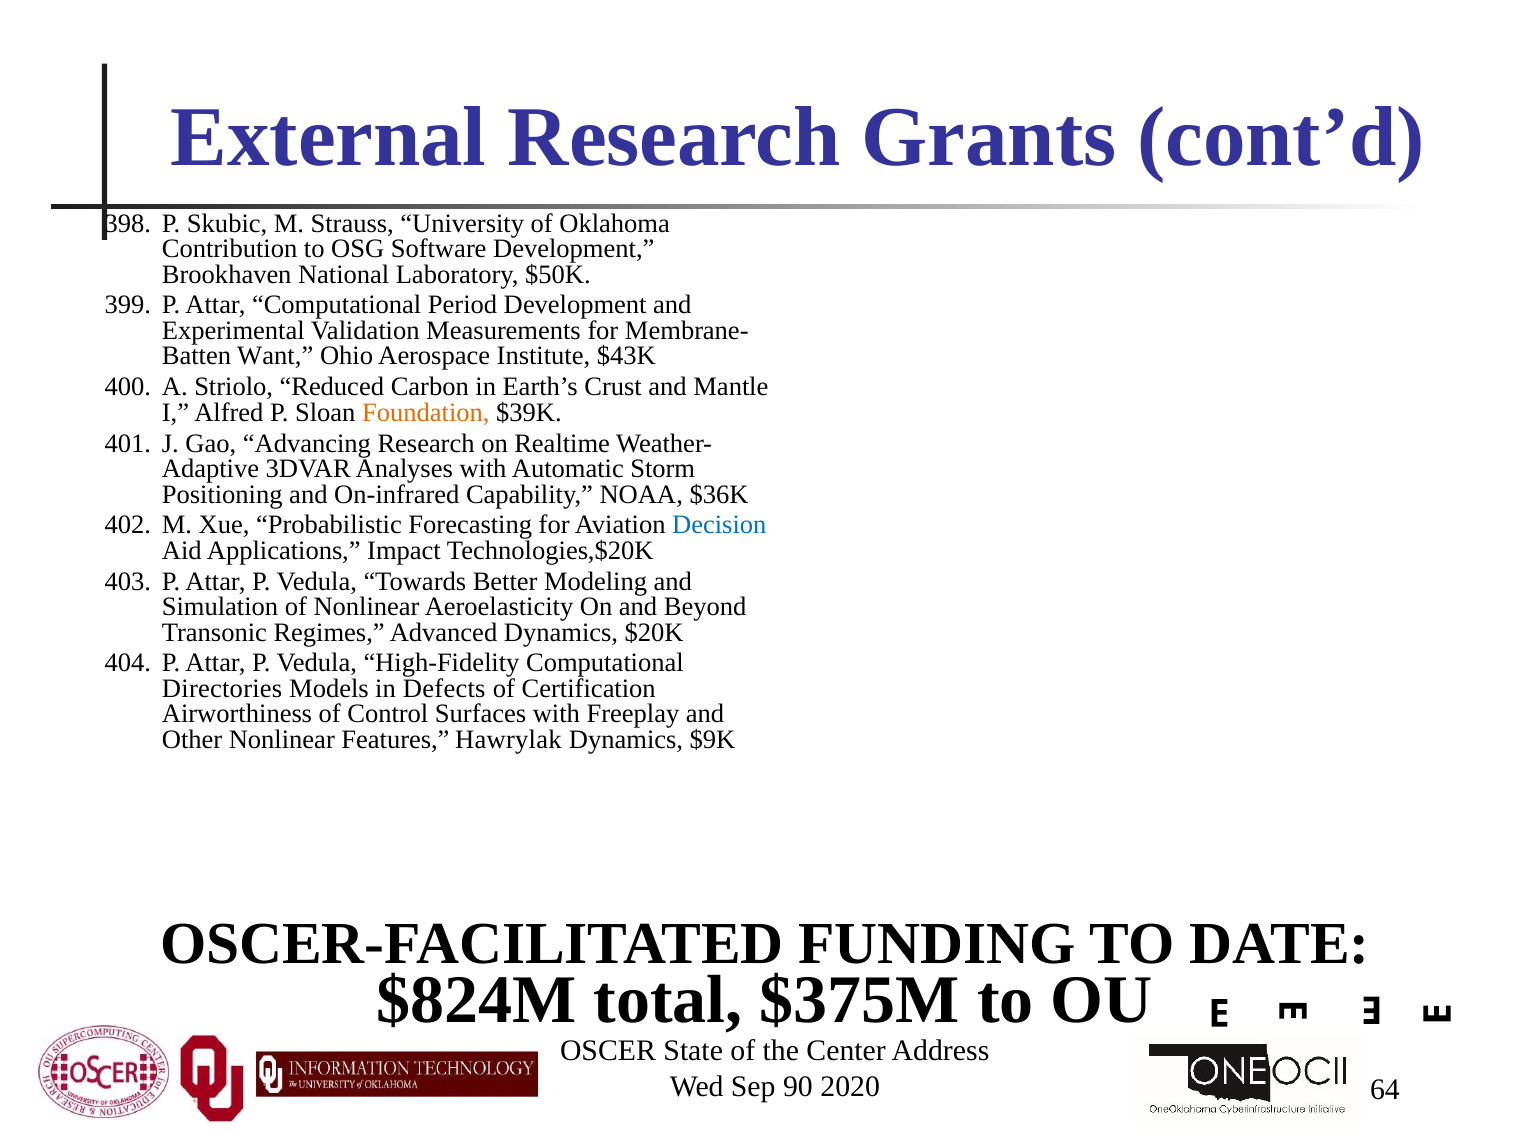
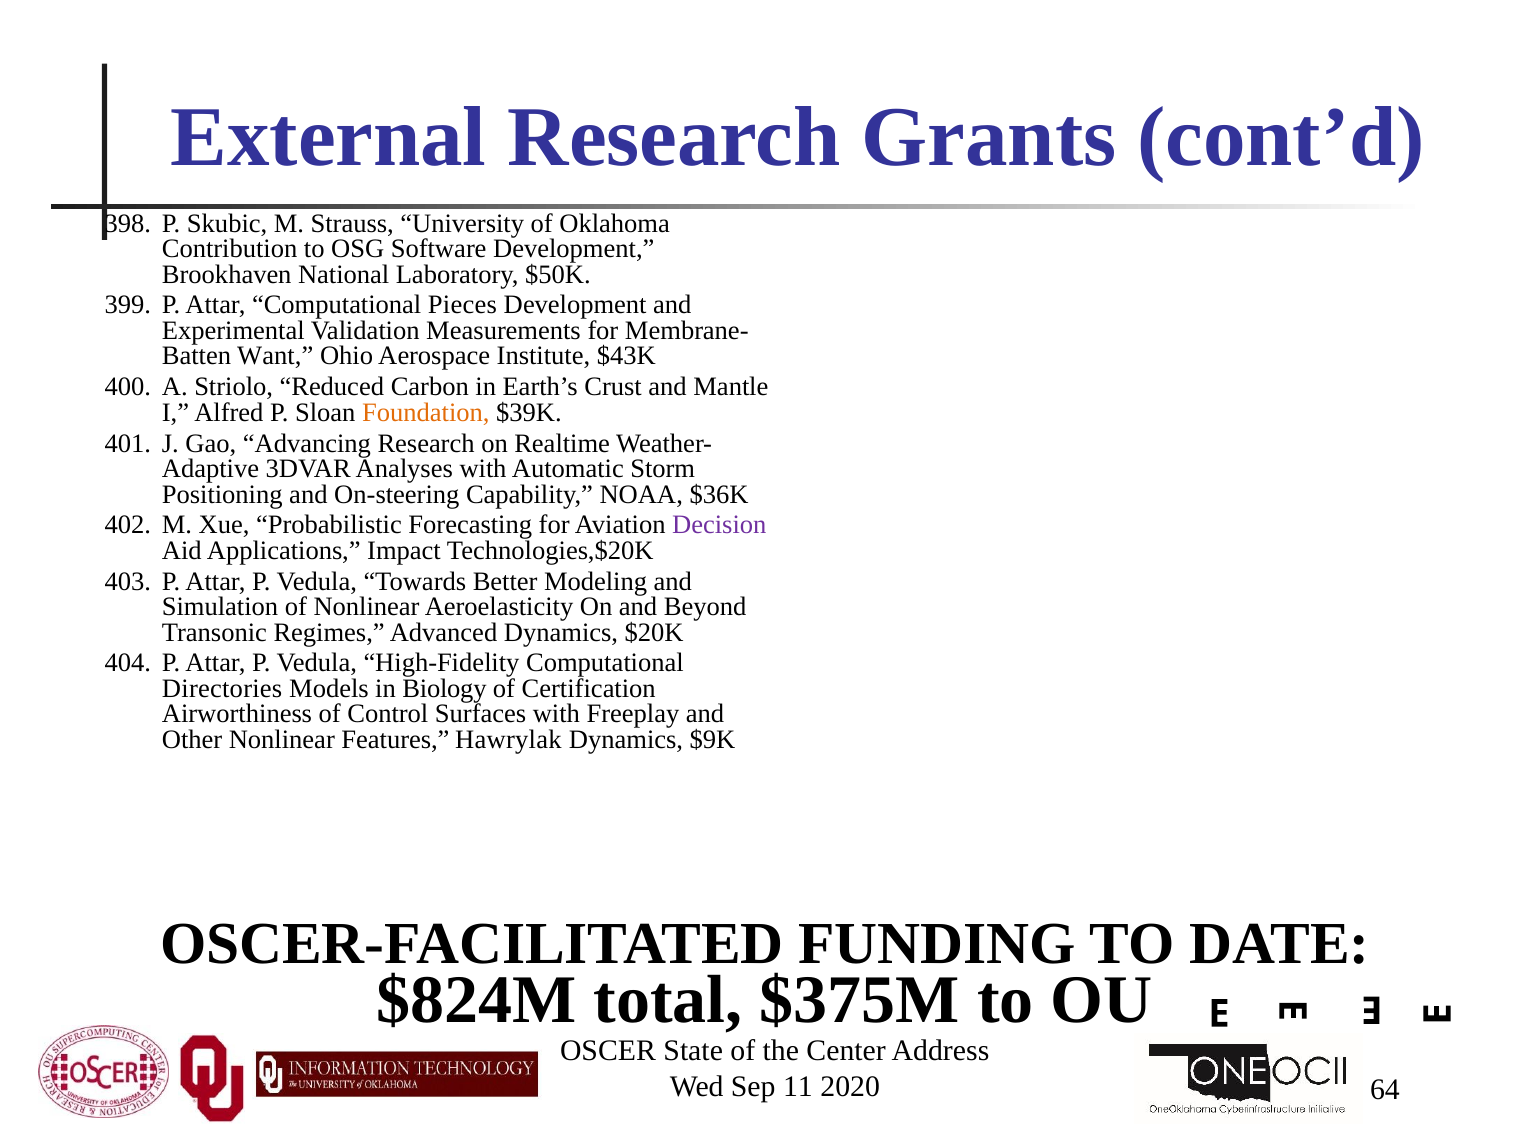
Period: Period -> Pieces
On-infrared: On-infrared -> On-steering
Decision colour: blue -> purple
Defects: Defects -> Biology
90: 90 -> 11
